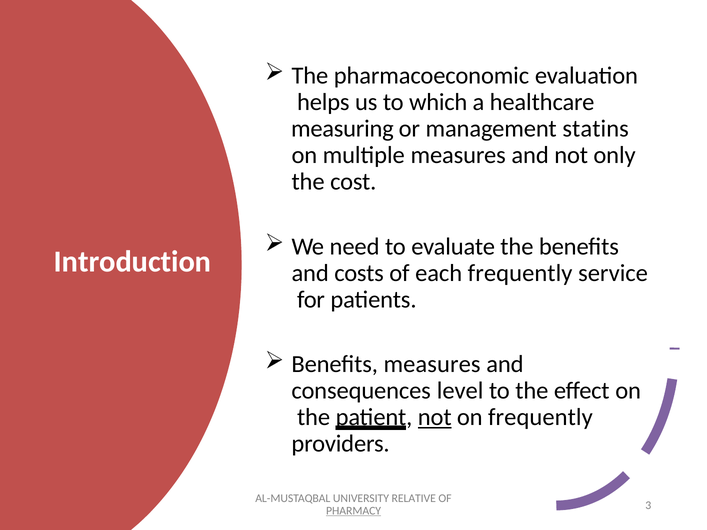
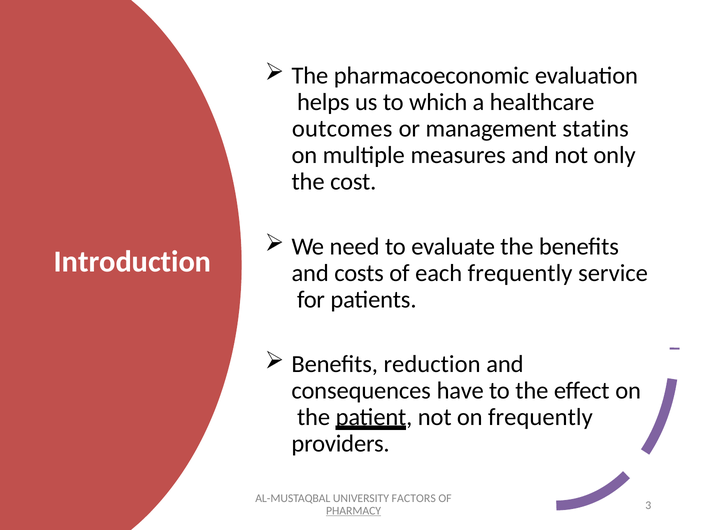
measuring: measuring -> outcomes
Benefits measures: measures -> reduction
level: level -> have
not at (435, 418) underline: present -> none
RELATIVE: RELATIVE -> FACTORS
